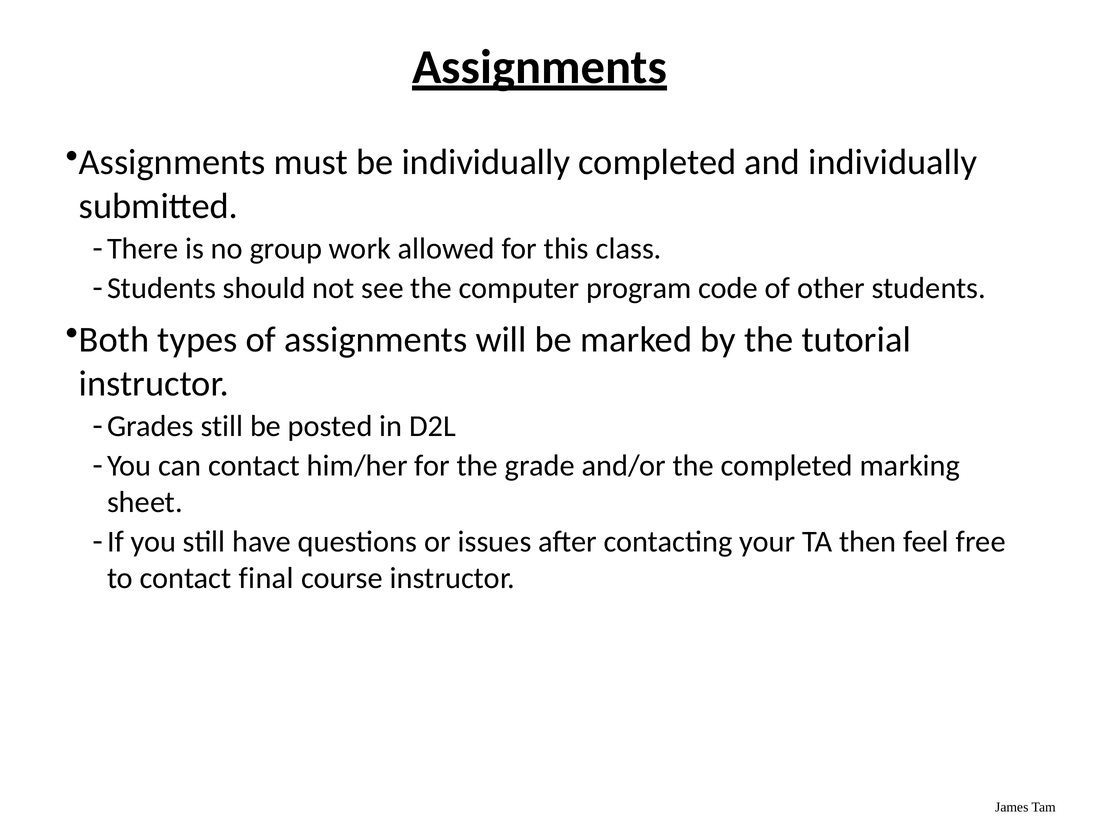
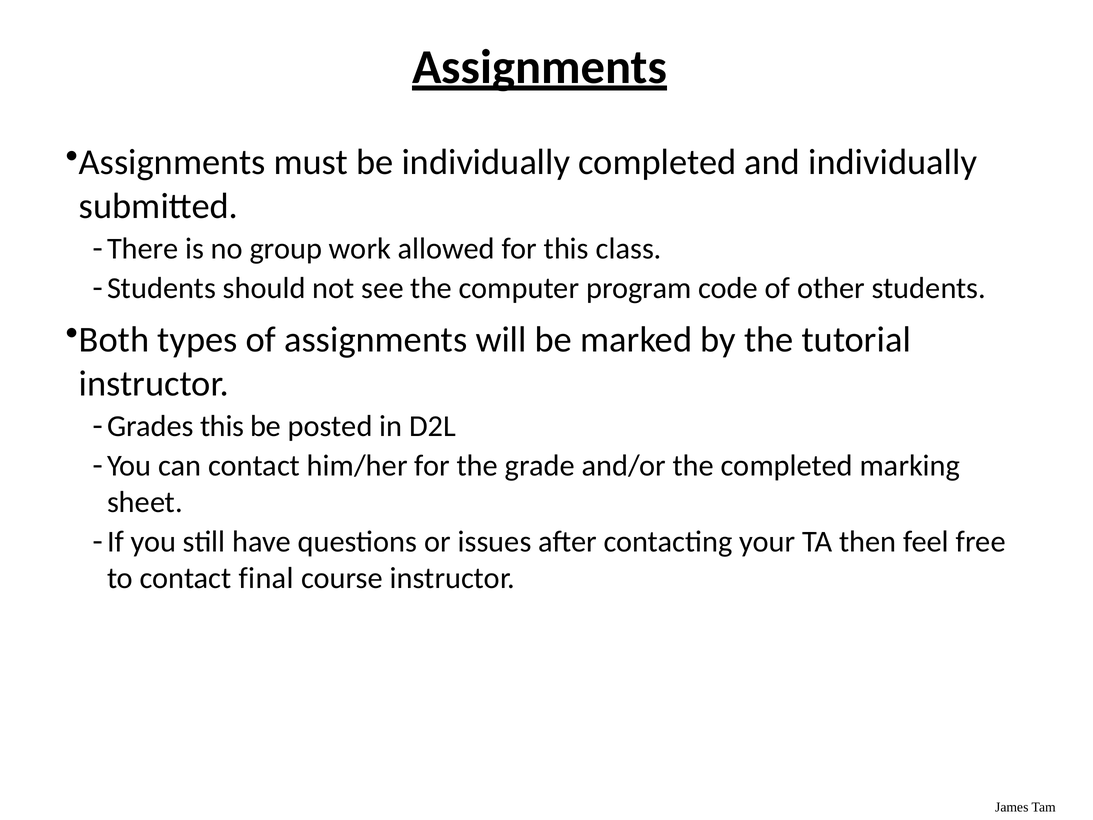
Grades still: still -> this
